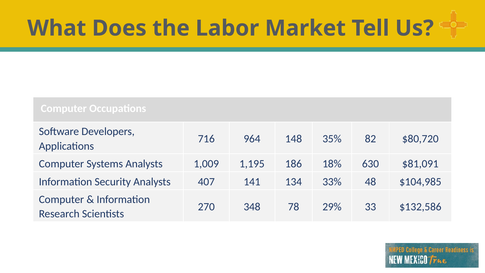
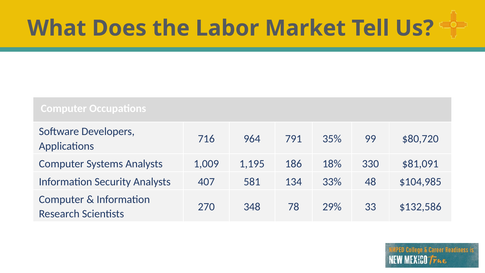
148: 148 -> 791
82: 82 -> 99
630: 630 -> 330
141: 141 -> 581
